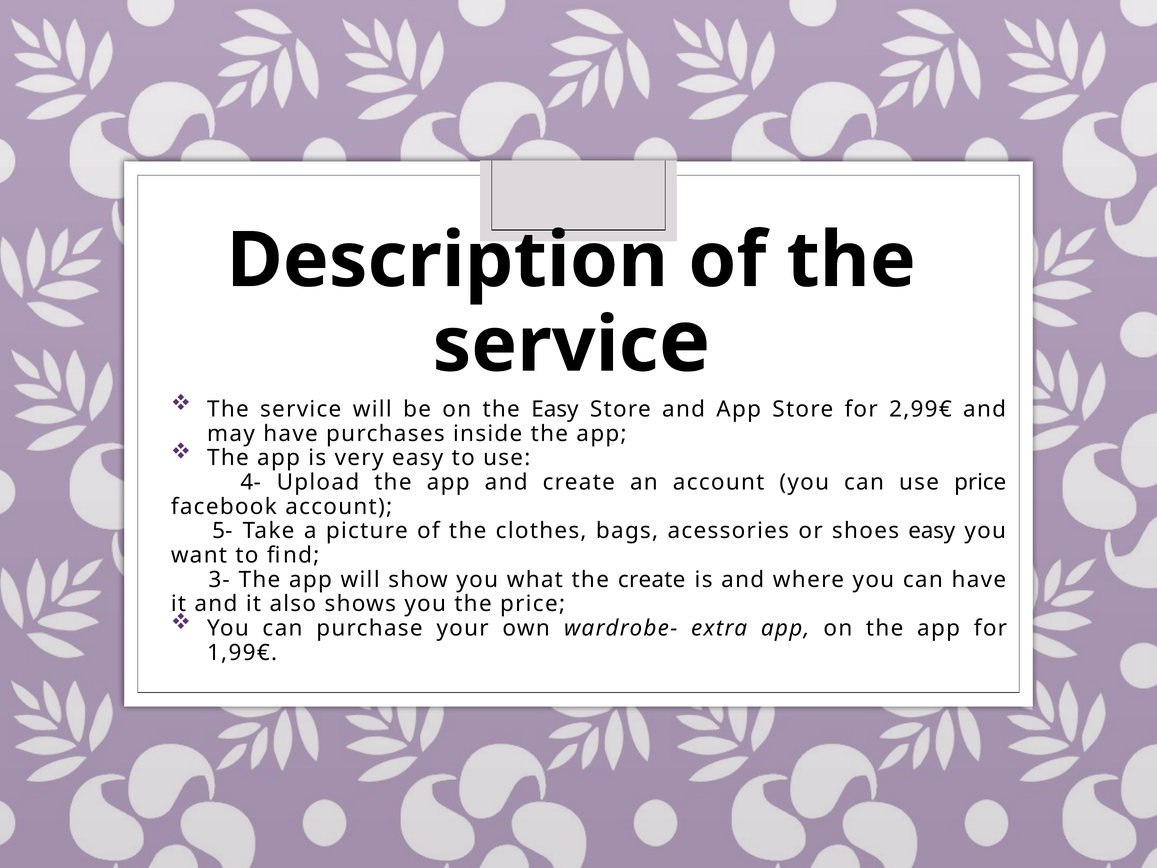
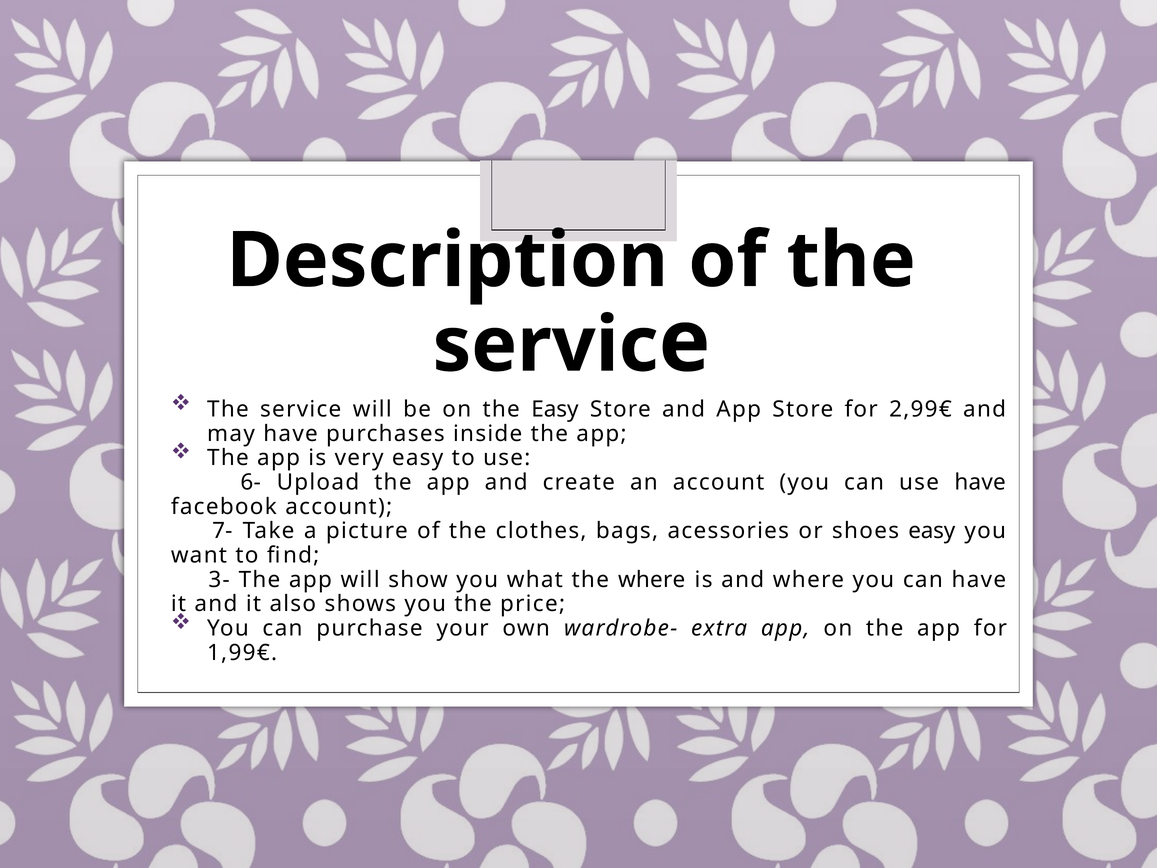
4-: 4- -> 6-
use price: price -> have
5-: 5- -> 7-
the create: create -> where
